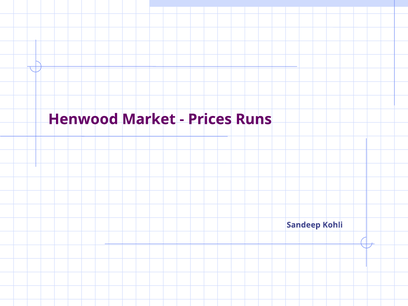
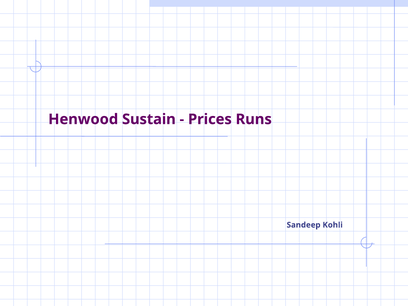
Market: Market -> Sustain
